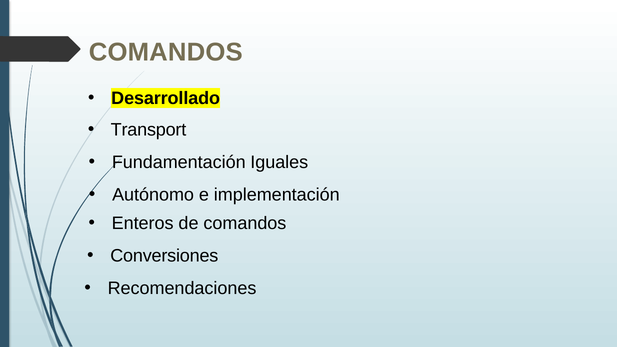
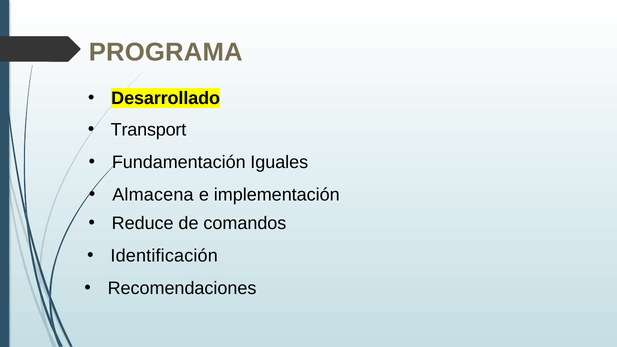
COMANDOS at (166, 52): COMANDOS -> PROGRAMA
Autónomo: Autónomo -> Almacena
Enteros: Enteros -> Reduce
Conversiones: Conversiones -> Identificación
